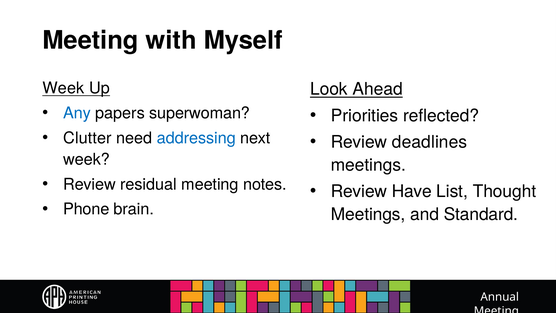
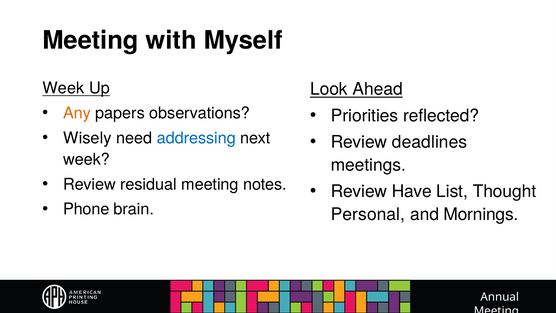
Any colour: blue -> orange
superwoman: superwoman -> observations
Clutter: Clutter -> Wisely
Meetings at (368, 214): Meetings -> Personal
Standard: Standard -> Mornings
